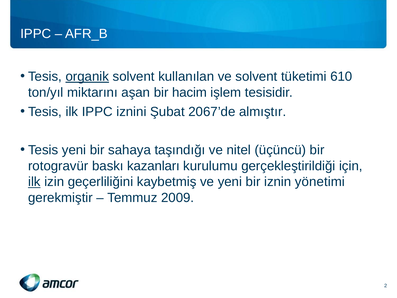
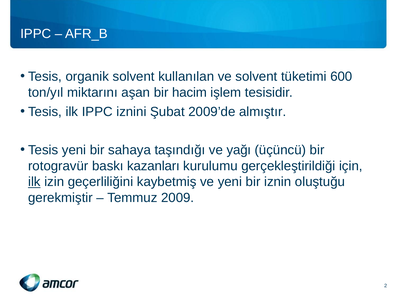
organik underline: present -> none
610: 610 -> 600
2067’de: 2067’de -> 2009’de
nitel: nitel -> yağı
yönetimi: yönetimi -> oluştuğu
